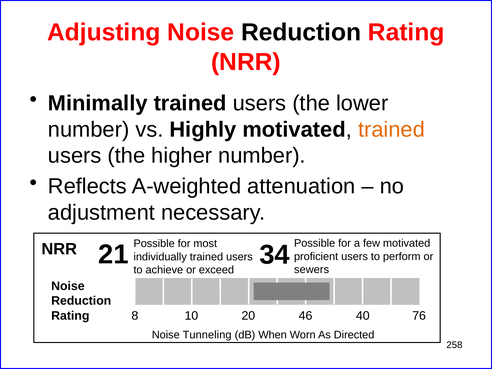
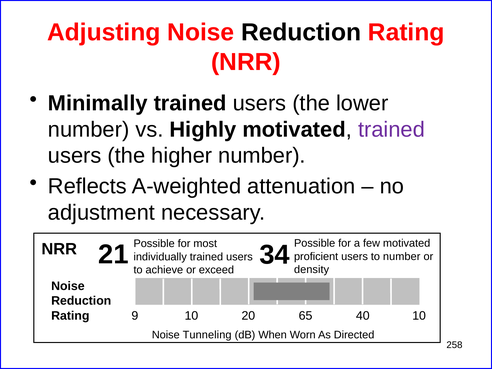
trained at (392, 129) colour: orange -> purple
to perform: perform -> number
sewers: sewers -> density
8: 8 -> 9
46: 46 -> 65
40 76: 76 -> 10
